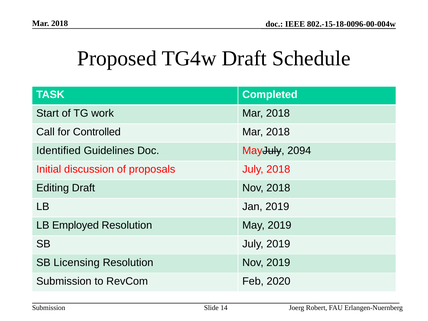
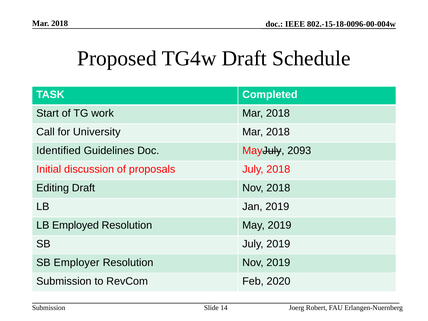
Controlled: Controlled -> University
2094: 2094 -> 2093
Licensing: Licensing -> Employer
